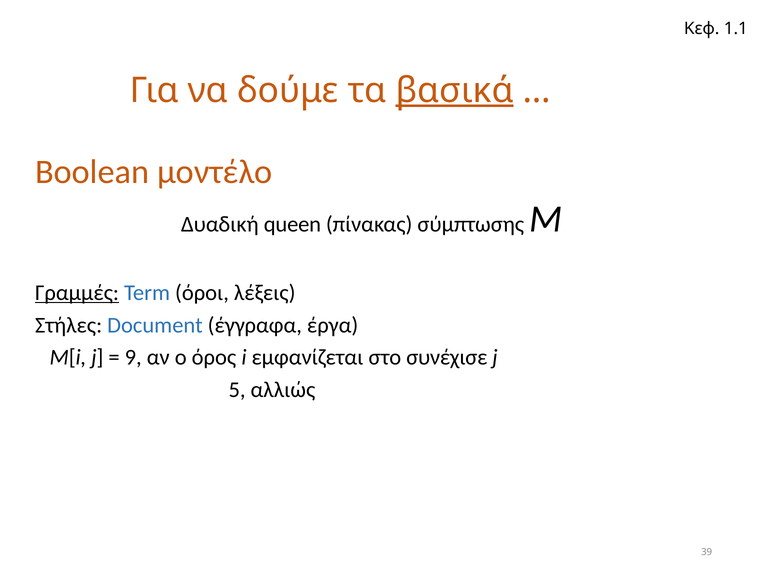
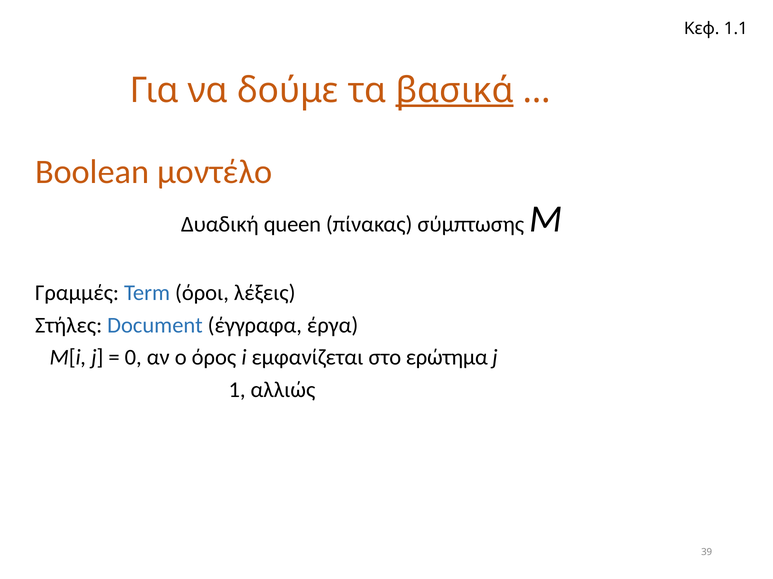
Γραμμές underline: present -> none
9: 9 -> 0
συνέχισε: συνέχισε -> ερώτημα
5: 5 -> 1
